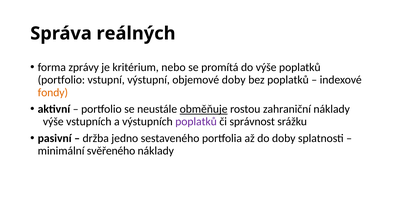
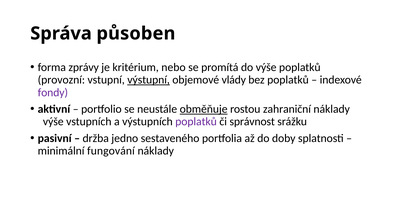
reálných: reálných -> působen
portfolio at (61, 80): portfolio -> provozní
výstupní underline: none -> present
objemové doby: doby -> vlády
fondy colour: orange -> purple
svěřeného: svěřeného -> fungování
